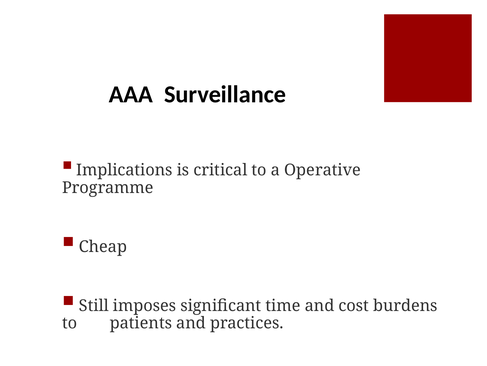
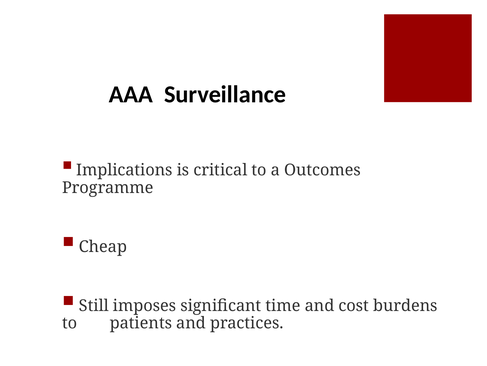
Operative: Operative -> Outcomes
